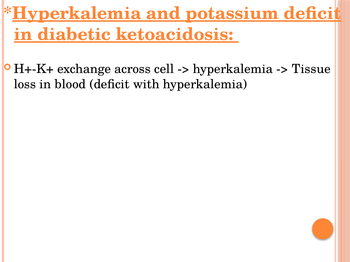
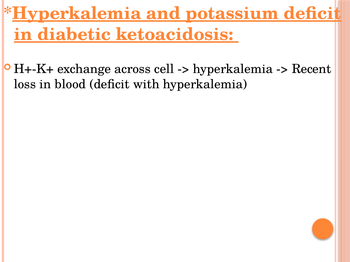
Tissue: Tissue -> Recent
